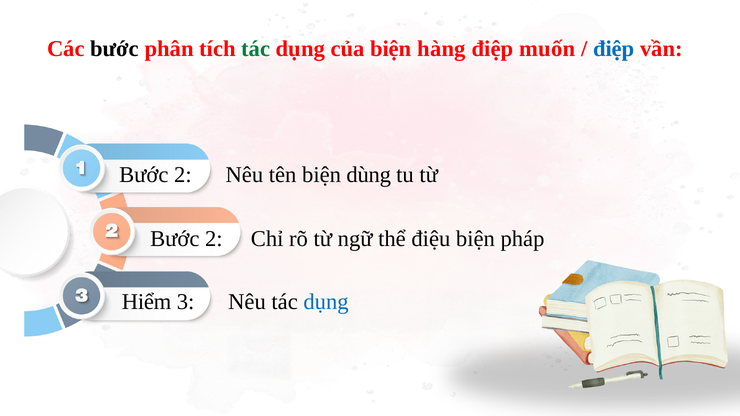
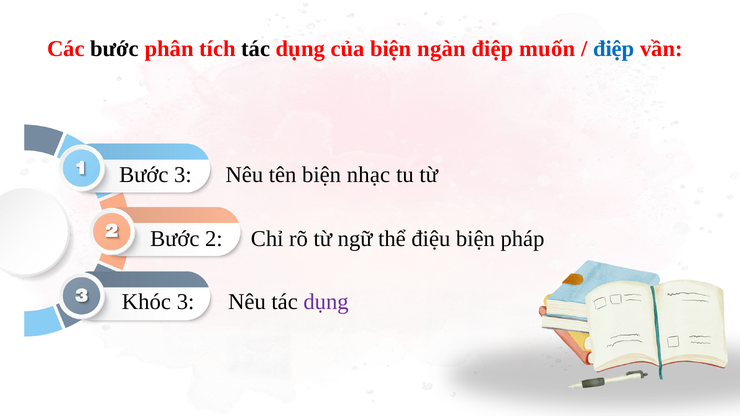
tác at (256, 49) colour: green -> black
hàng: hàng -> ngàn
2 at (183, 175): 2 -> 3
dùng: dùng -> nhạc
Hiểm: Hiểm -> Khóc
dụng at (326, 302) colour: blue -> purple
